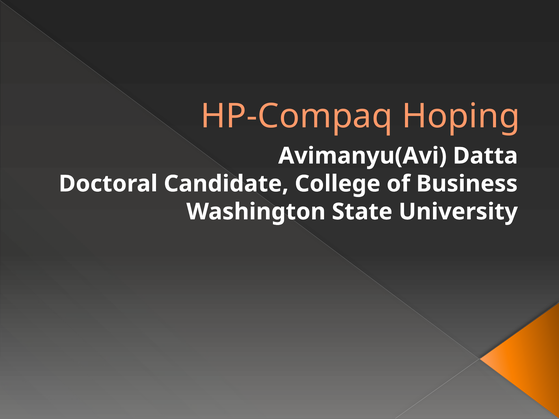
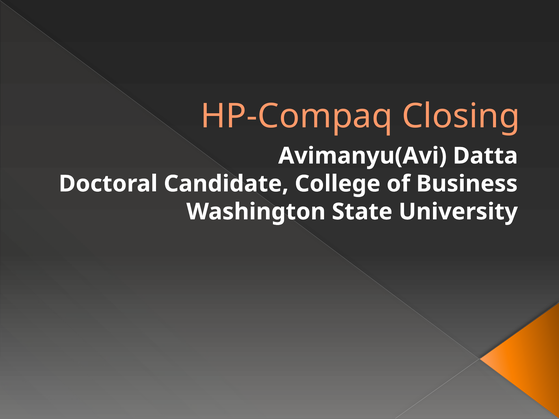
Hoping: Hoping -> Closing
